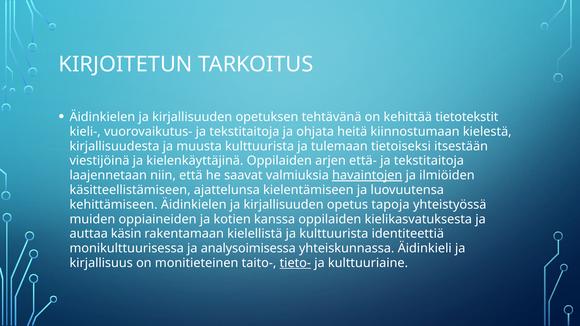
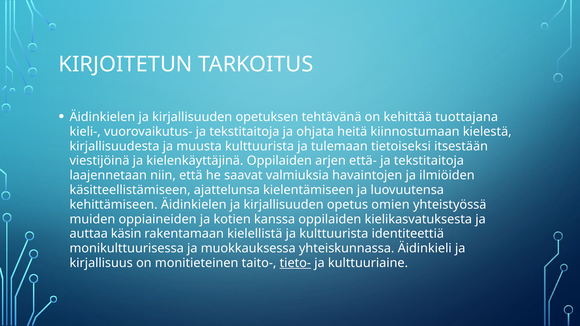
tietotekstit: tietotekstit -> tuottajana
havaintojen underline: present -> none
tapoja: tapoja -> omien
analysoimisessa: analysoimisessa -> muokkauksessa
